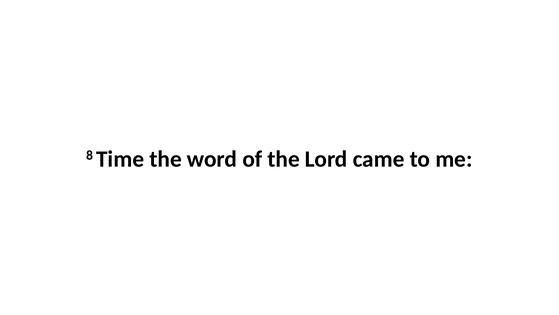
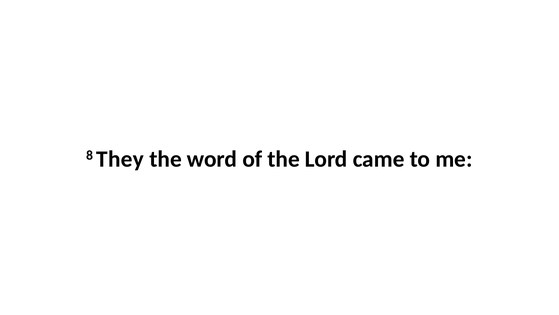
Time: Time -> They
